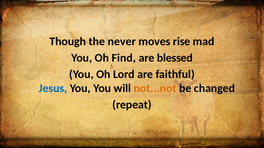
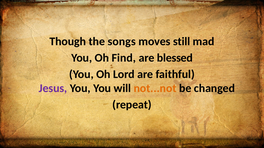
never: never -> songs
rise: rise -> still
Jesus colour: blue -> purple
